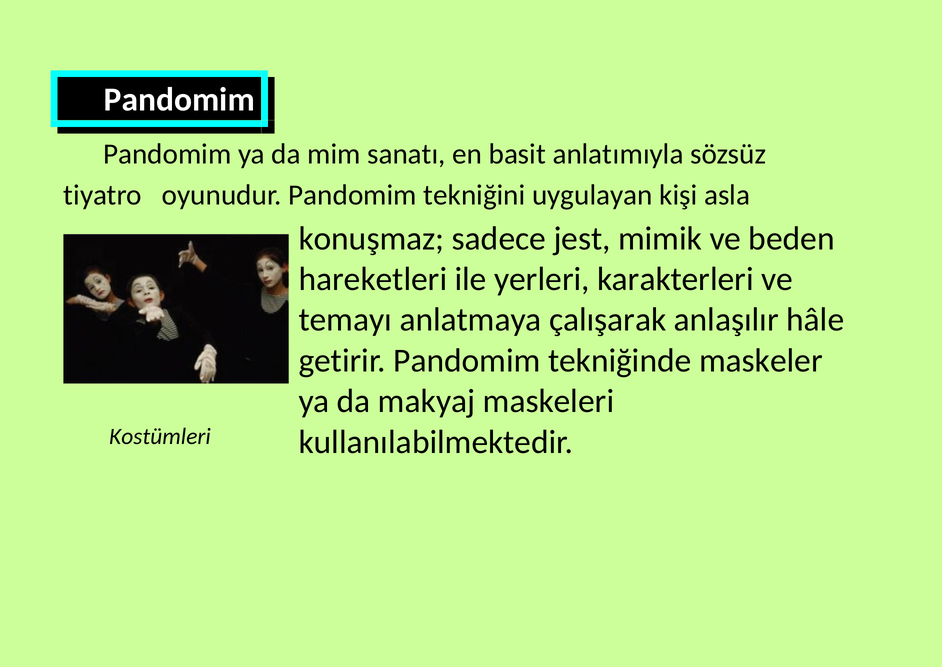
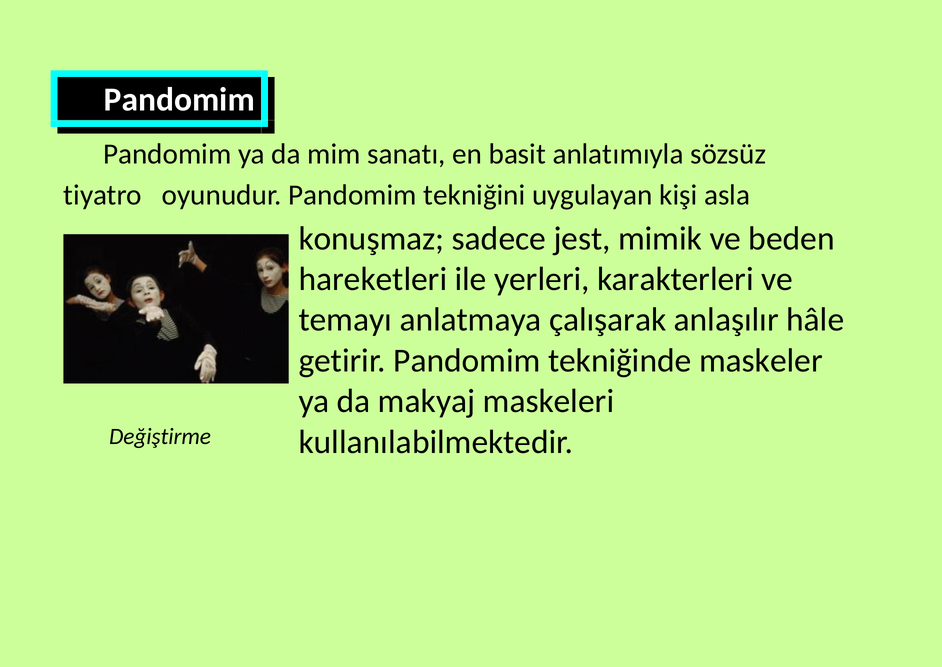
Kostümleri: Kostümleri -> Değiştirme
